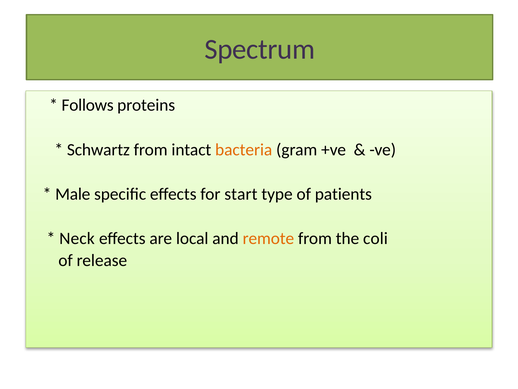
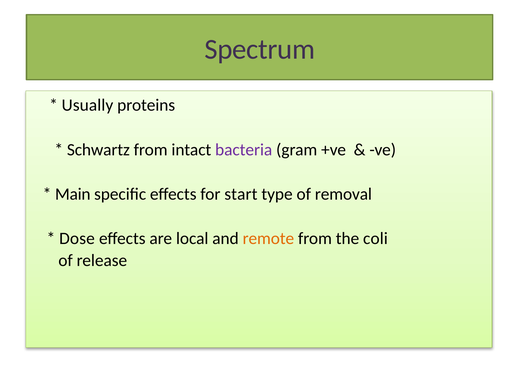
Follows: Follows -> Usually
bacteria colour: orange -> purple
Male: Male -> Main
patients: patients -> removal
Neck: Neck -> Dose
